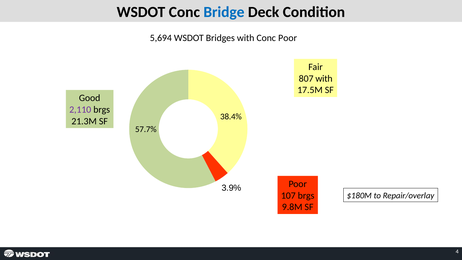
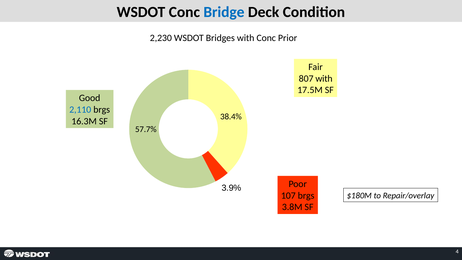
5,694: 5,694 -> 2,230
Conc Poor: Poor -> Prior
2,110 colour: purple -> blue
21.3M: 21.3M -> 16.3M
9.8M: 9.8M -> 3.8M
